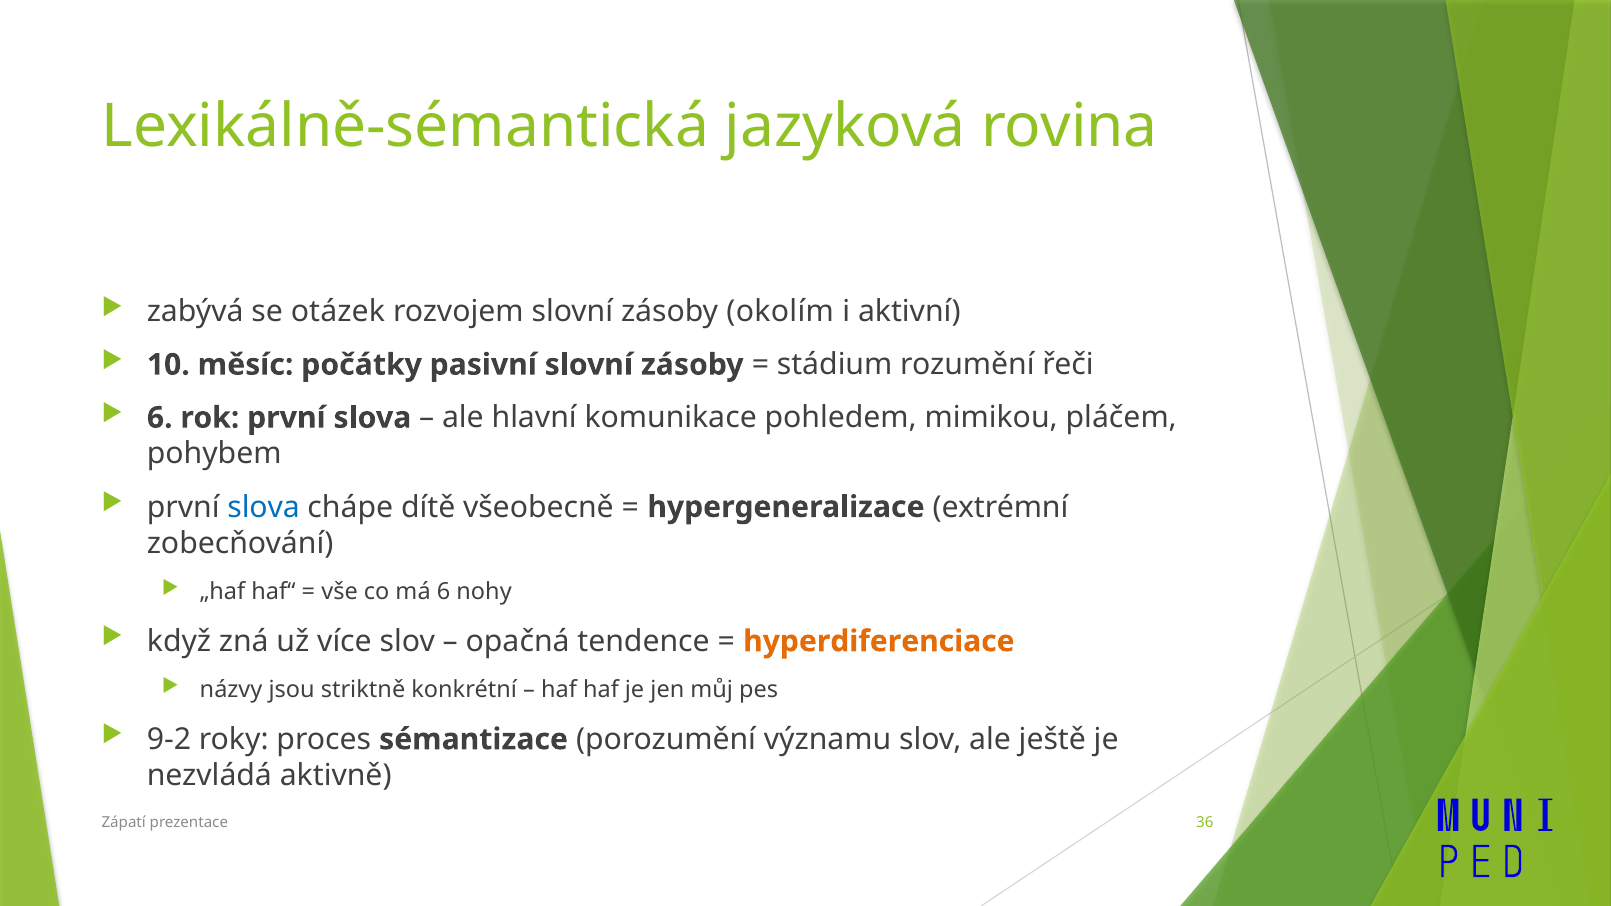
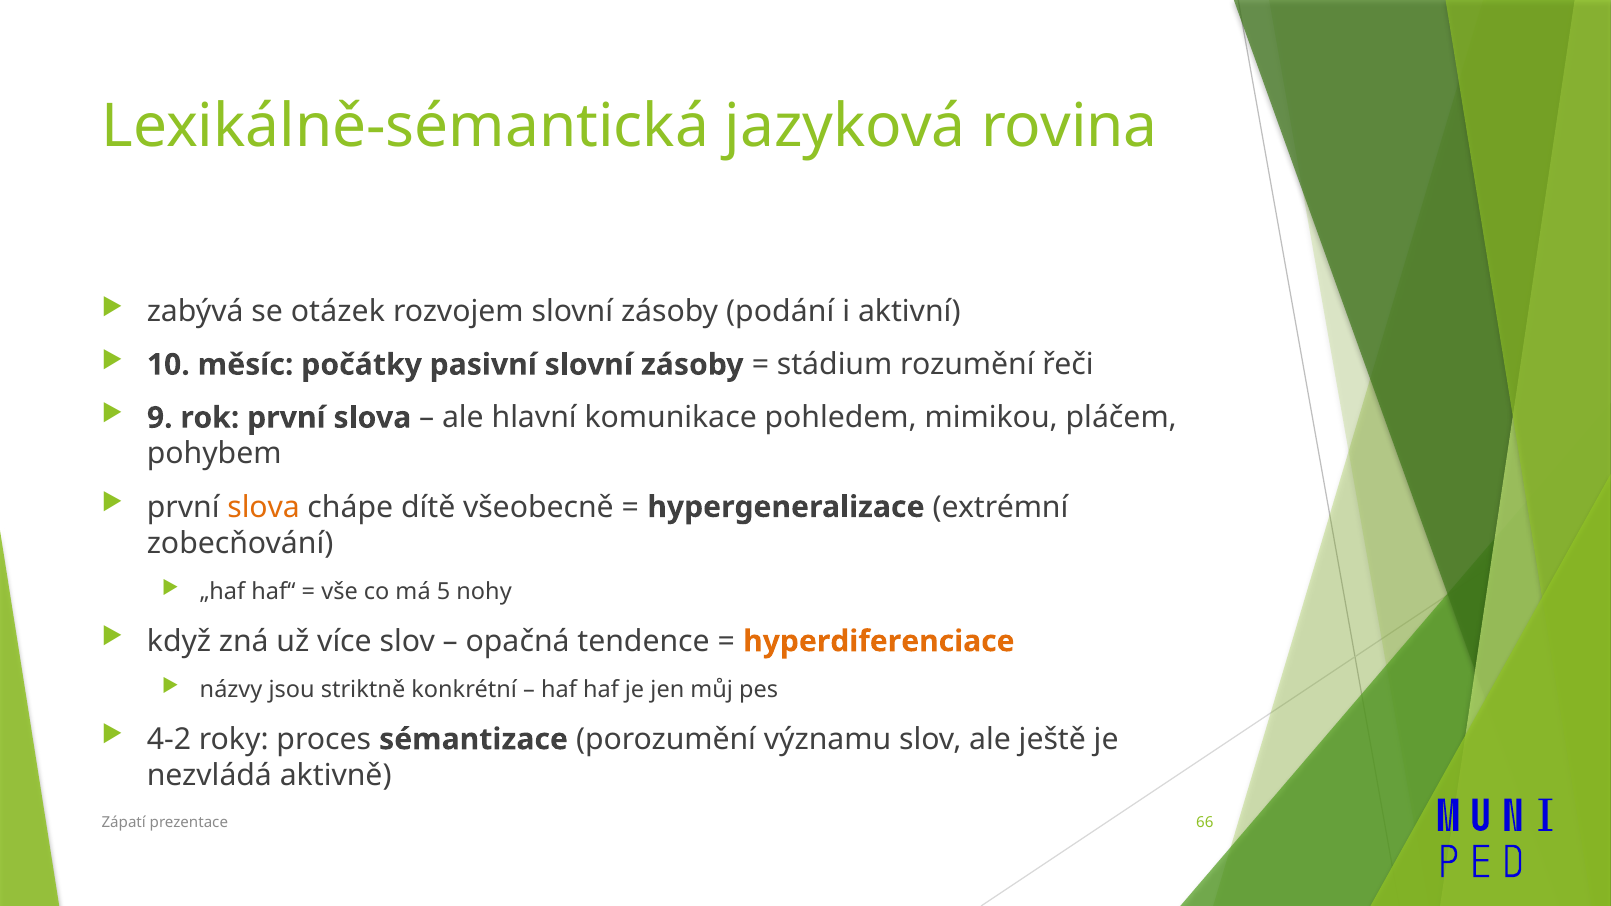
okolím: okolím -> podání
6 at (160, 418): 6 -> 9
slova at (264, 507) colour: blue -> orange
má 6: 6 -> 5
9-2: 9-2 -> 4-2
36: 36 -> 66
